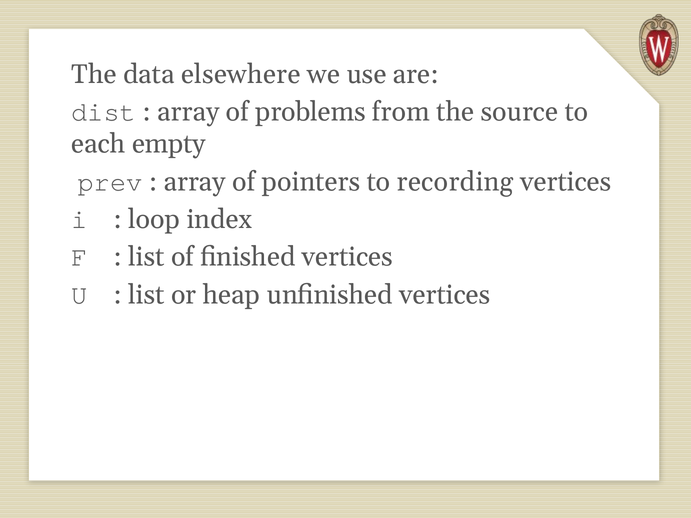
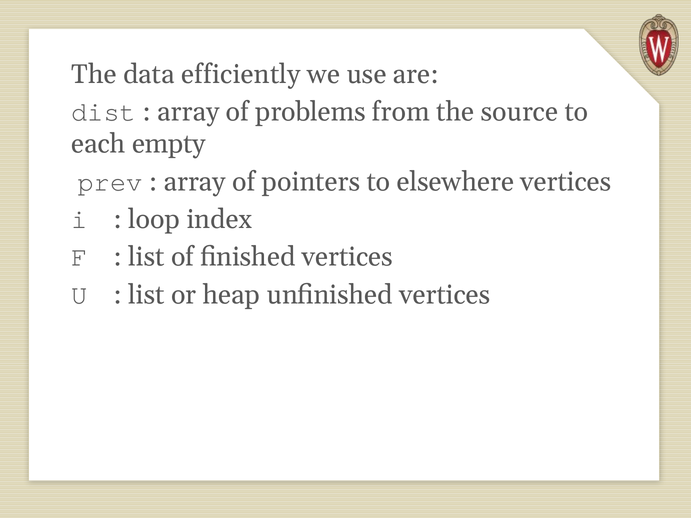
elsewhere: elsewhere -> efficiently
recording: recording -> elsewhere
